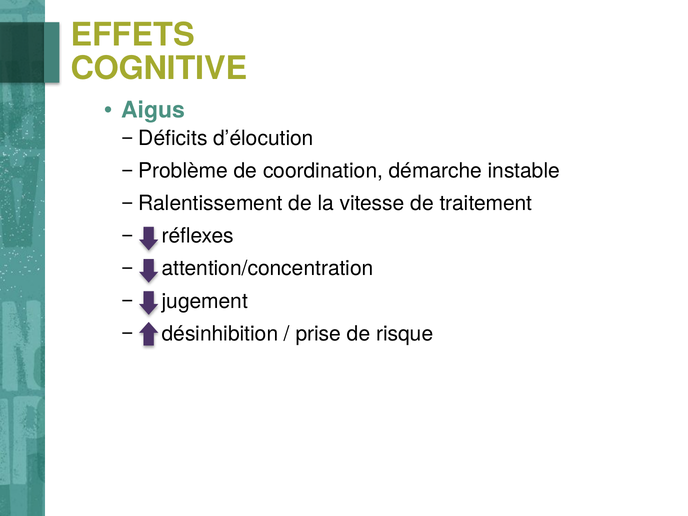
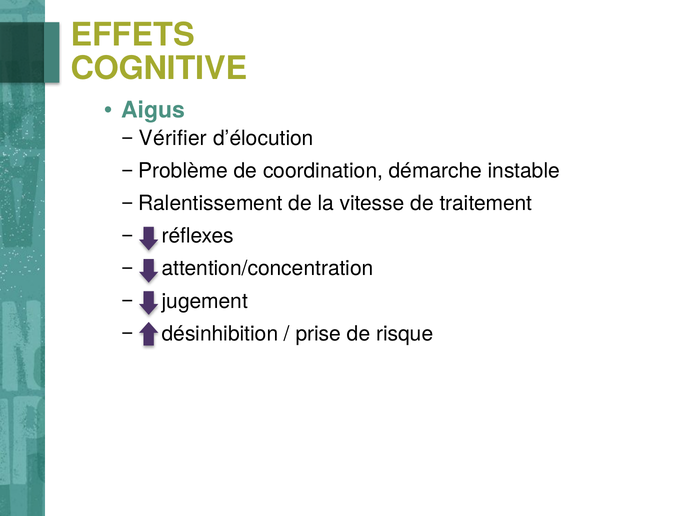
Déficits: Déficits -> Vérifier
